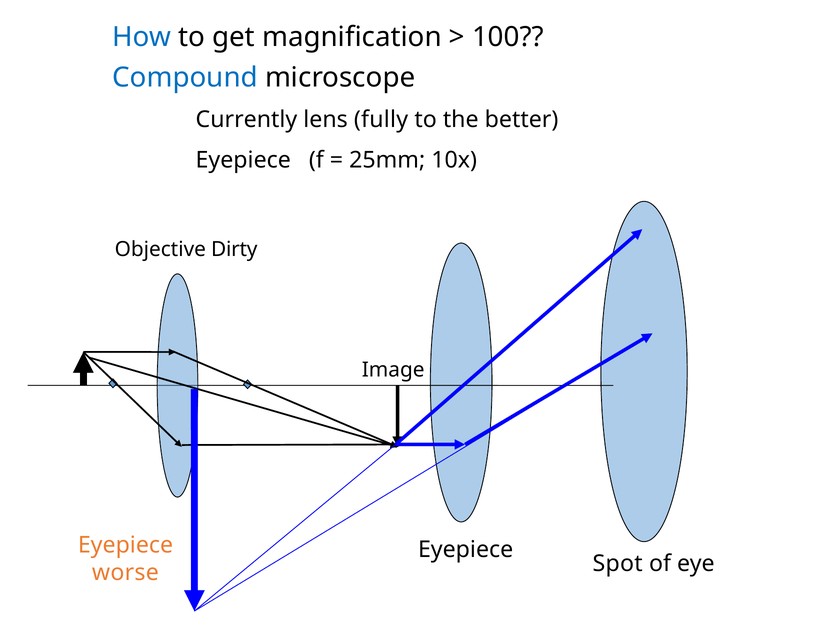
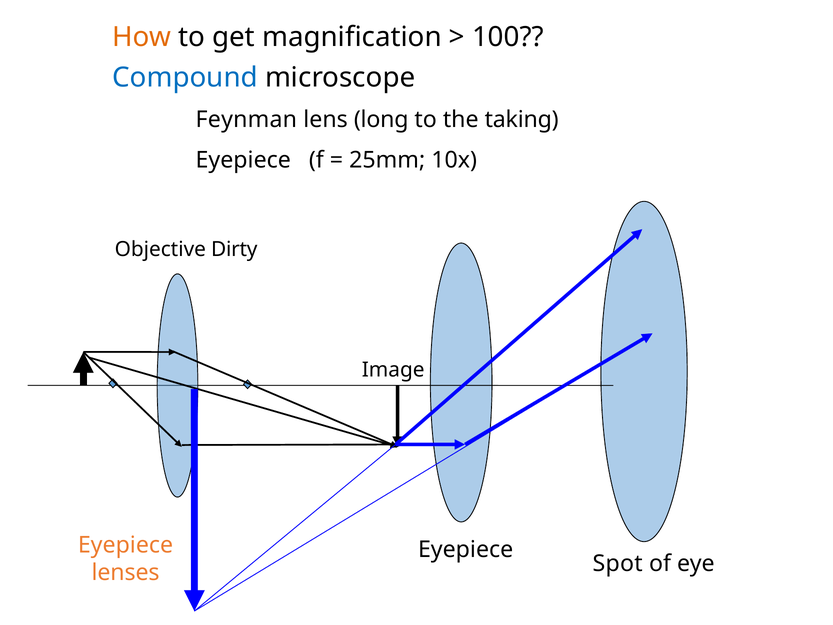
How colour: blue -> orange
Currently: Currently -> Feynman
fully: fully -> long
better: better -> taking
worse: worse -> lenses
